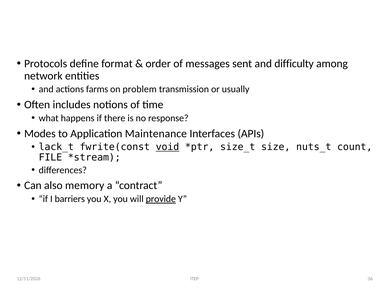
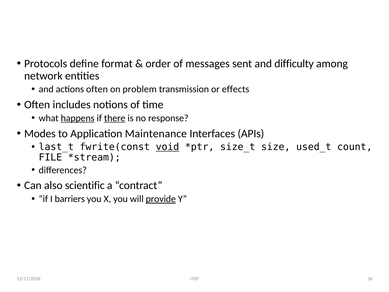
actions farms: farms -> often
usually: usually -> effects
happens underline: none -> present
there underline: none -> present
lack_t: lack_t -> last_t
nuts_t: nuts_t -> used_t
memory: memory -> scientific
